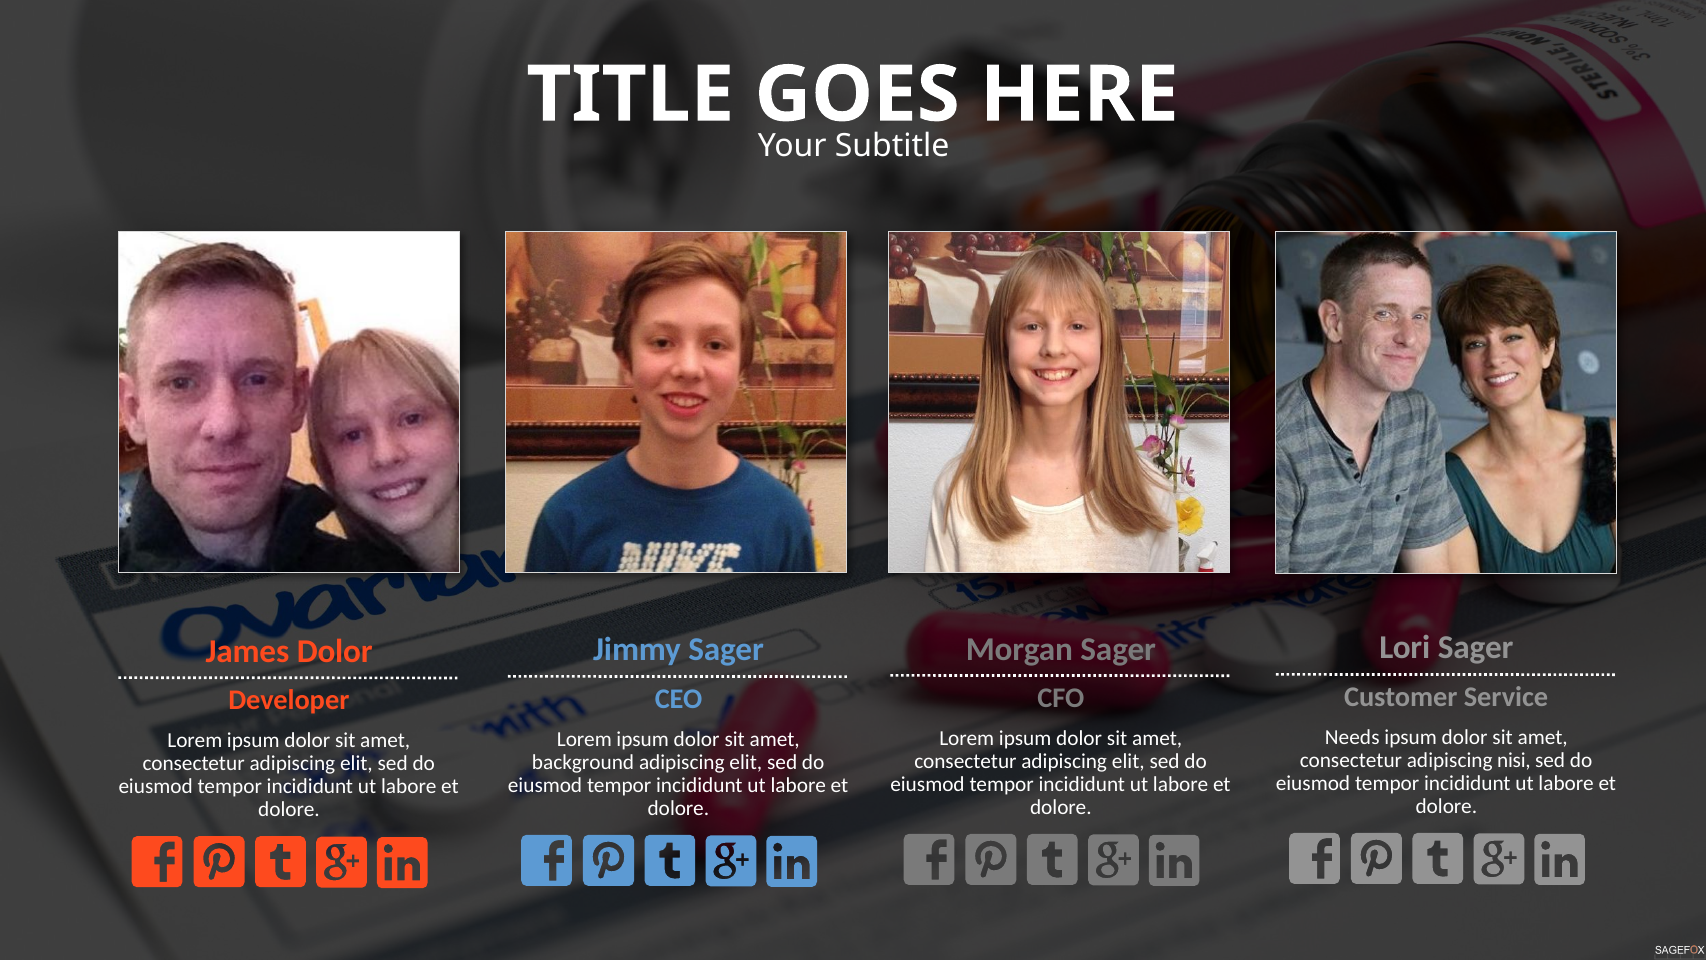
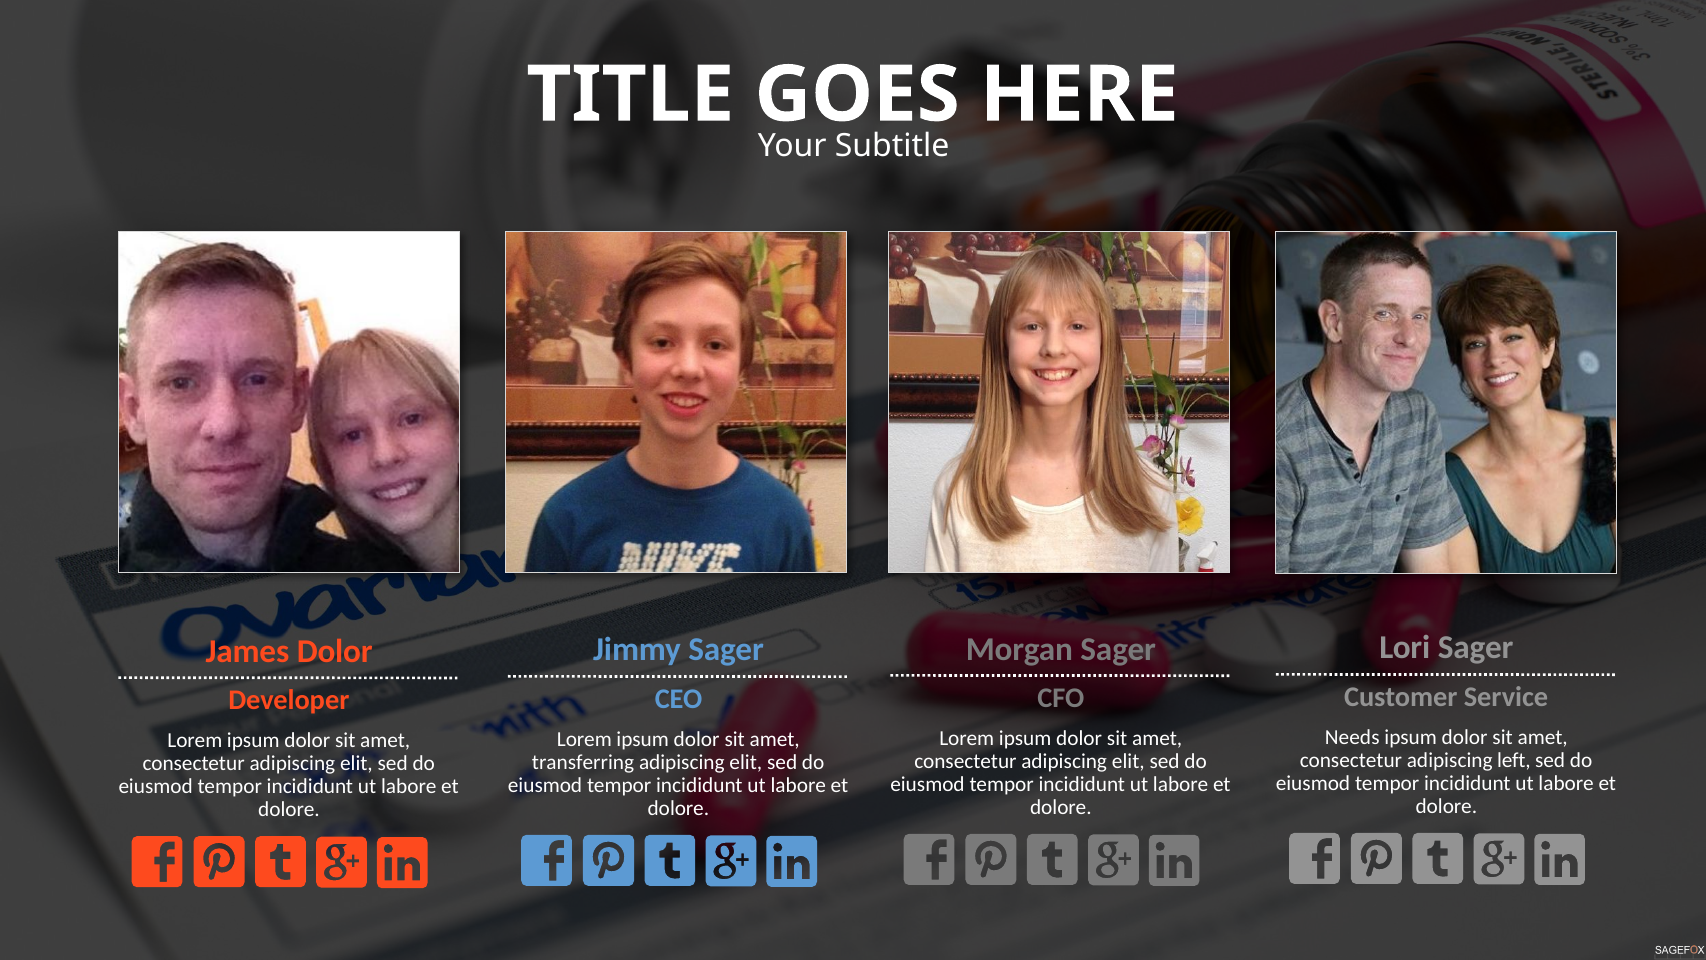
nisi: nisi -> left
background: background -> transferring
